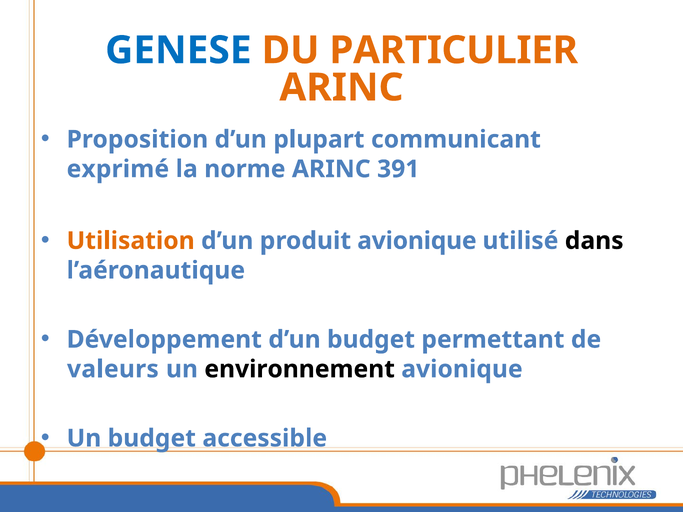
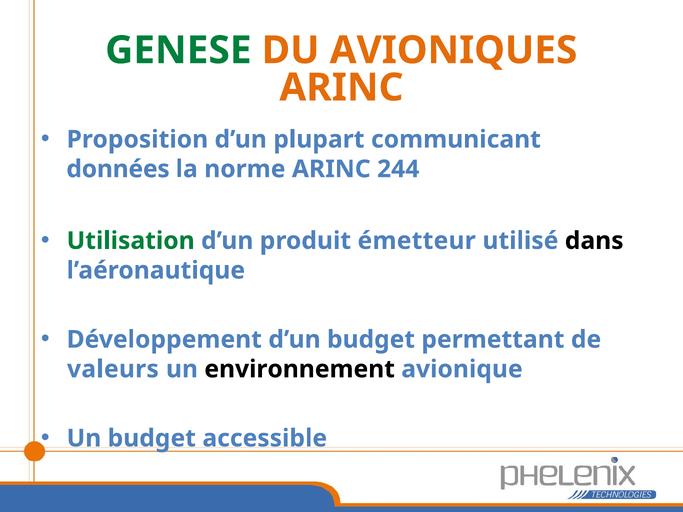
GENESE colour: blue -> green
PARTICULIER: PARTICULIER -> AVIONIQUES
exprimé: exprimé -> données
391: 391 -> 244
Utilisation colour: orange -> green
produit avionique: avionique -> émetteur
